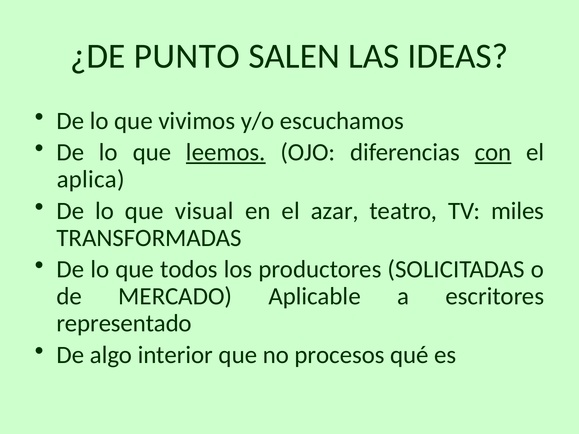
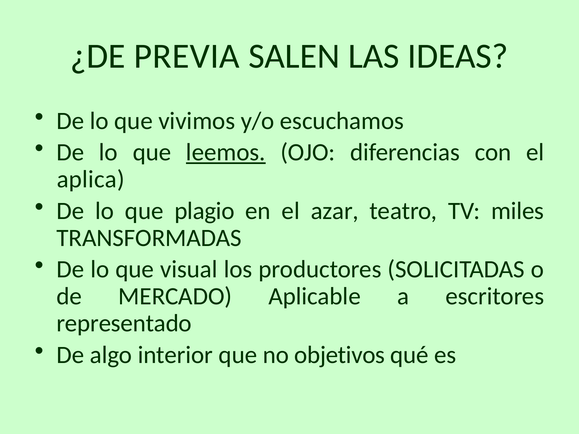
PUNTO: PUNTO -> PREVIA
con underline: present -> none
visual: visual -> plagio
todos: todos -> visual
procesos: procesos -> objetivos
